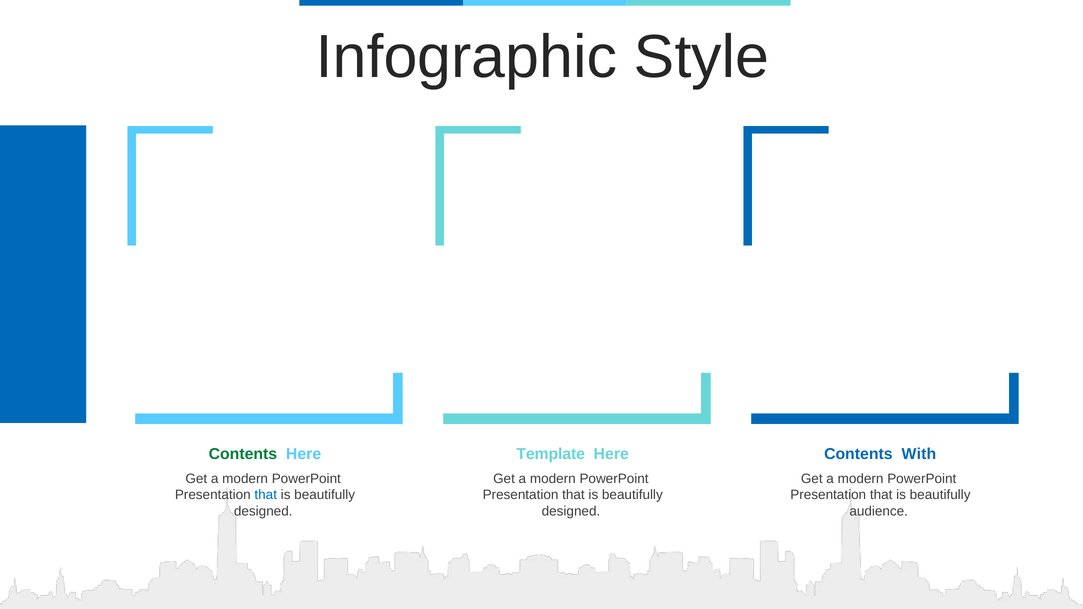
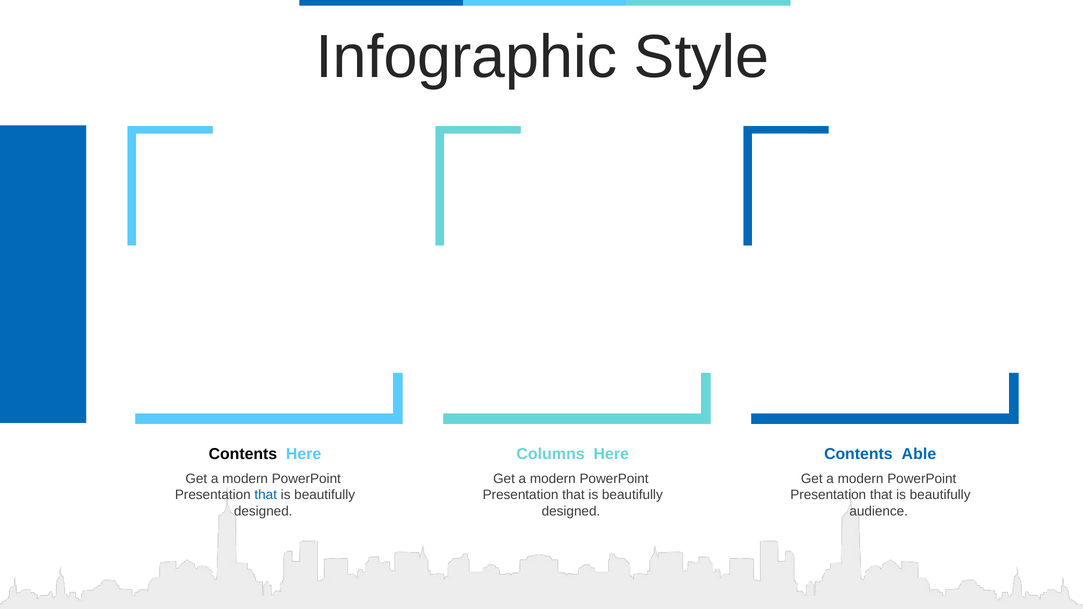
Contents at (243, 454) colour: green -> black
Template: Template -> Columns
With: With -> Able
